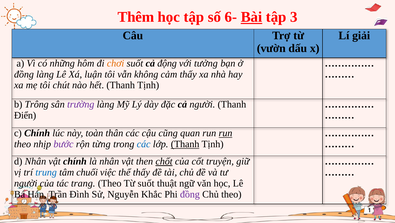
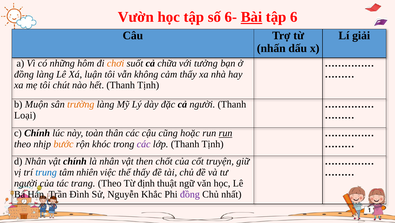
Thêm: Thêm -> Vườn
3: 3 -> 6
vườn: vườn -> nhấn
động: động -> chữa
Trông: Trông -> Muộn
trường colour: purple -> orange
Điển: Điển -> Loại
quan: quan -> hoặc
bước colour: purple -> orange
từng: từng -> khóc
các at (144, 144) colour: blue -> purple
Thanh at (185, 144) underline: present -> none
chốt underline: present -> none
chuối: chuối -> nhiên
Từ suốt: suốt -> định
Chủ theo: theo -> nhất
